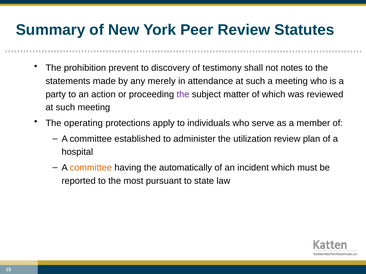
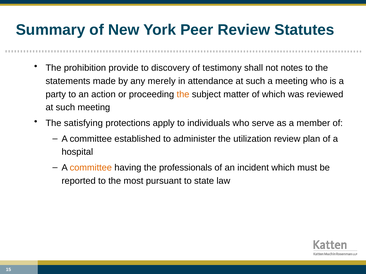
prevent: prevent -> provide
the at (183, 94) colour: purple -> orange
operating: operating -> satisfying
automatically: automatically -> professionals
